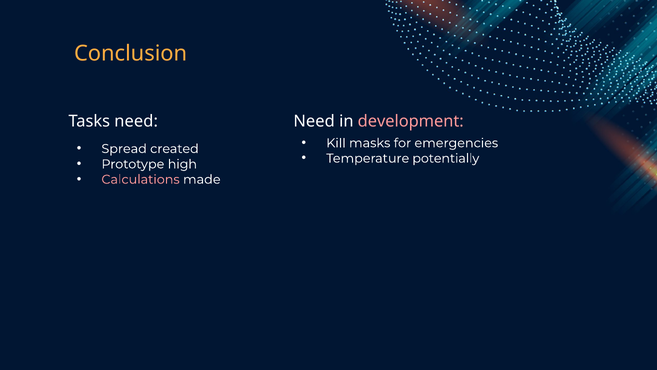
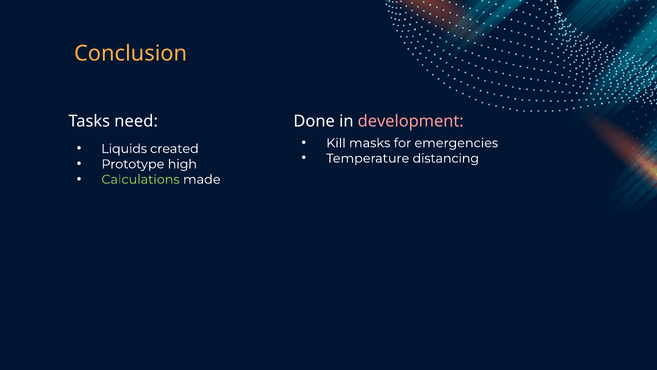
Need at (314, 121): Need -> Done
Spread: Spread -> Liquids
potentially: potentially -> distancing
Calculations colour: pink -> light green
